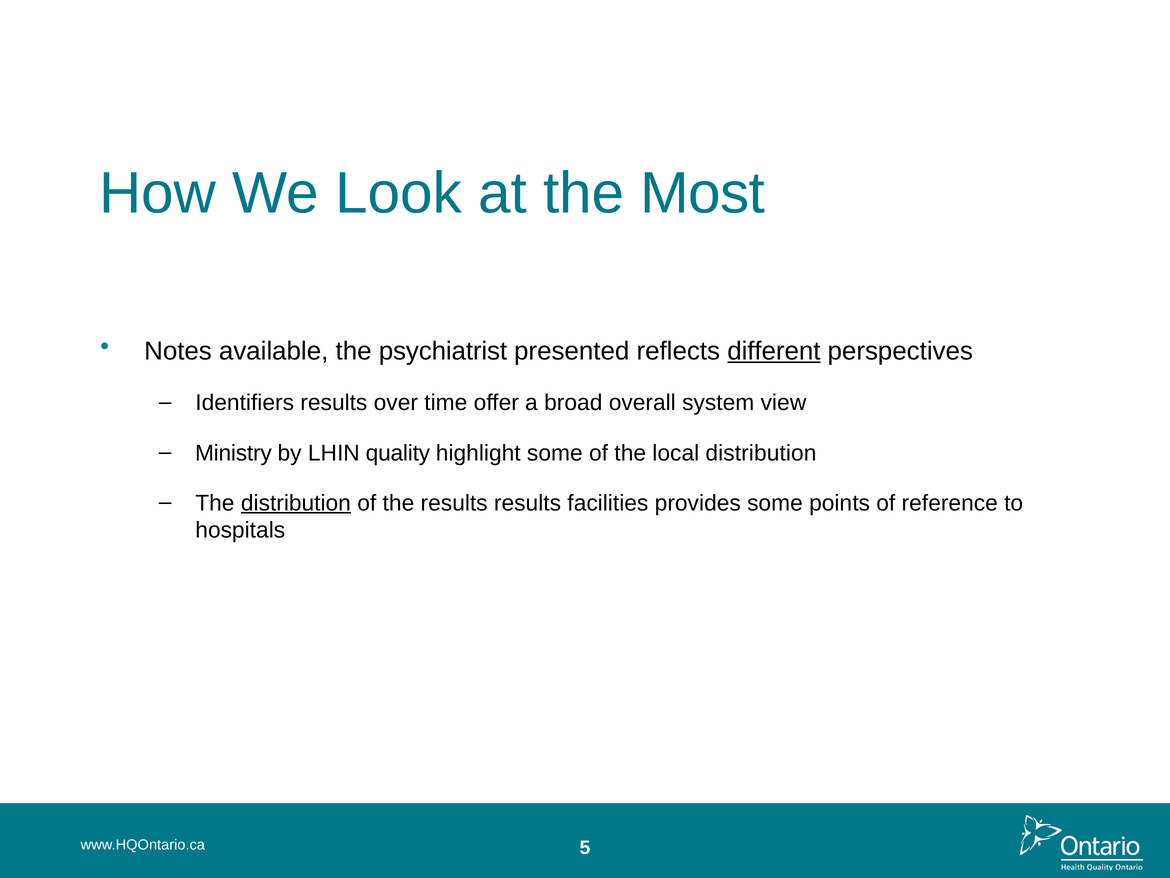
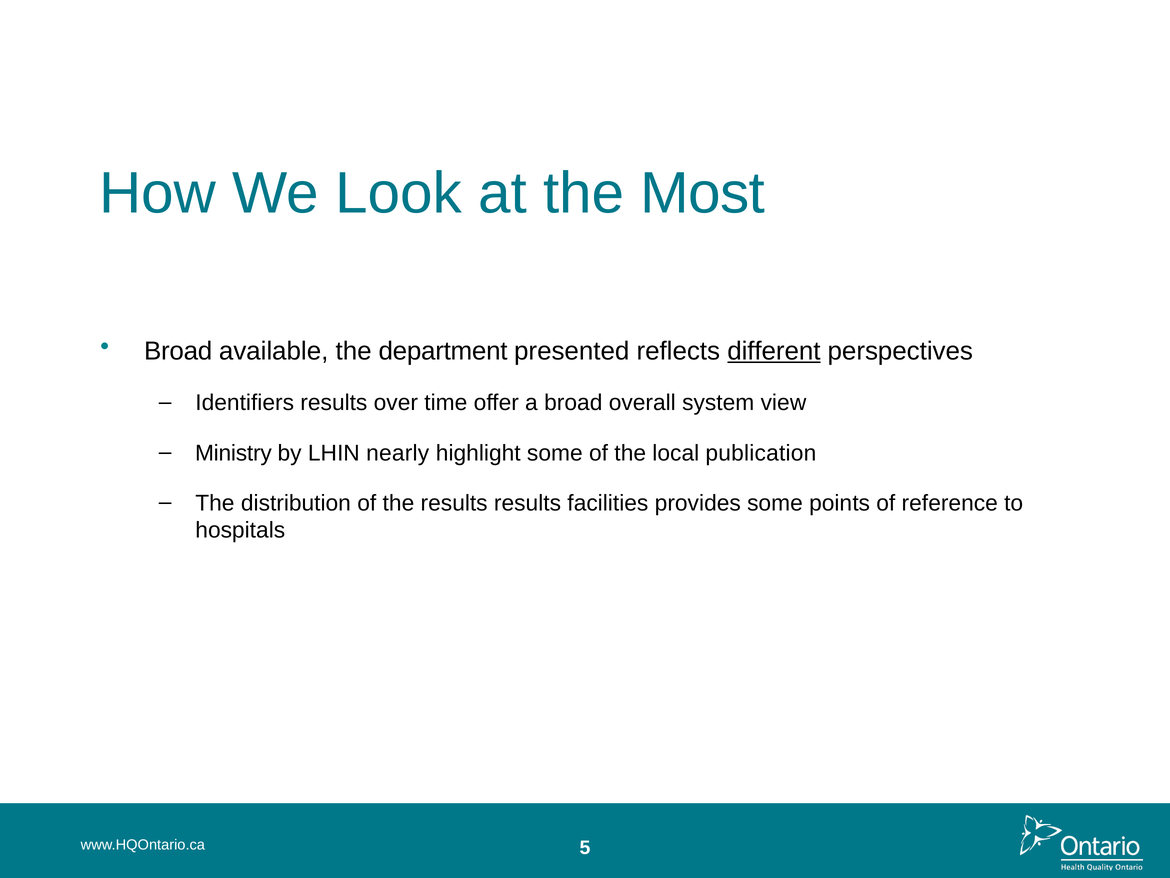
Notes at (178, 351): Notes -> Broad
psychiatrist: psychiatrist -> department
quality: quality -> nearly
local distribution: distribution -> publication
distribution at (296, 503) underline: present -> none
